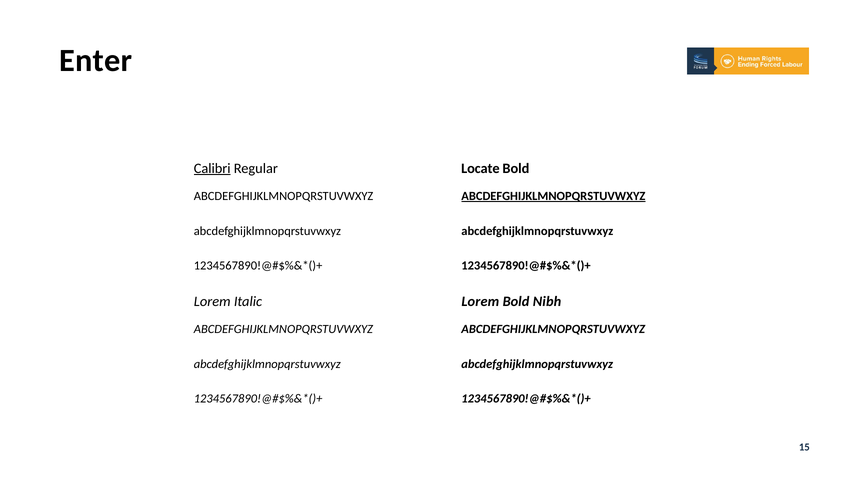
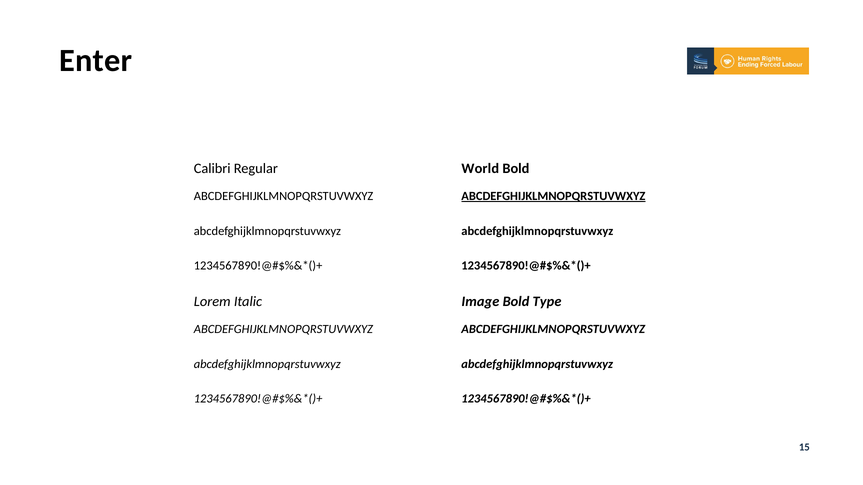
Calibri underline: present -> none
Locate: Locate -> World
Lorem at (480, 302): Lorem -> Image
Nibh: Nibh -> Type
